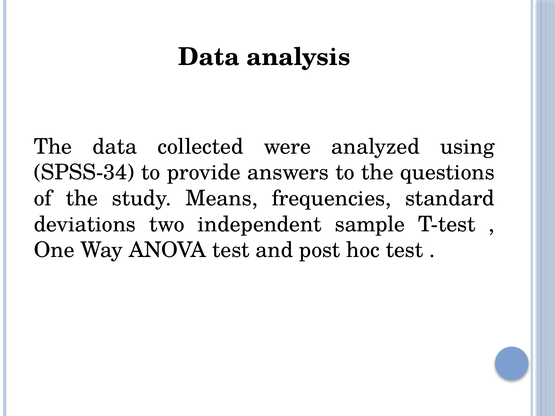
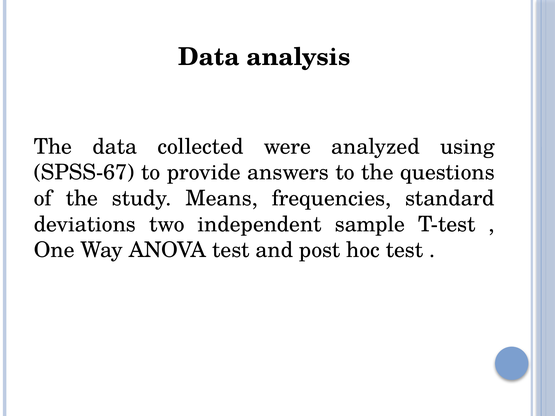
SPSS-34: SPSS-34 -> SPSS-67
